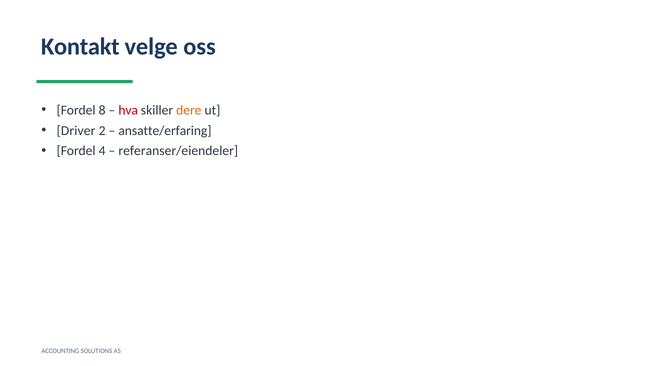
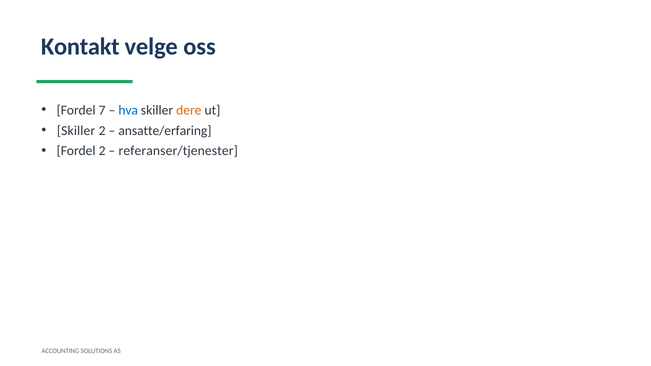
8: 8 -> 7
hva colour: red -> blue
Driver at (76, 131): Driver -> Skiller
Fordel 4: 4 -> 2
referanser/eiendeler: referanser/eiendeler -> referanser/tjenester
